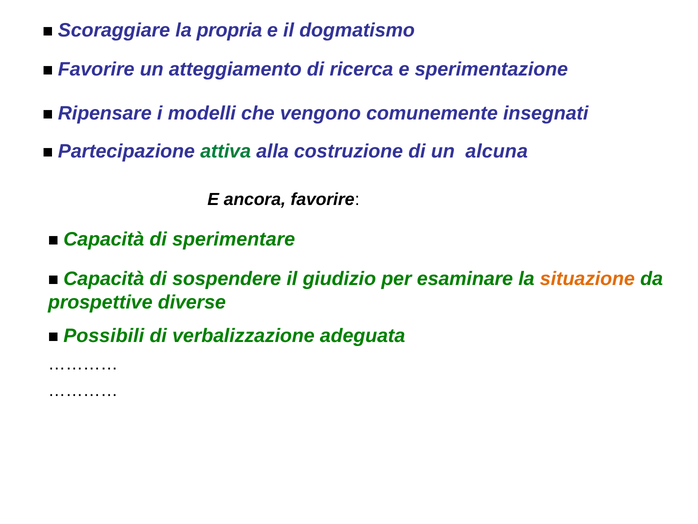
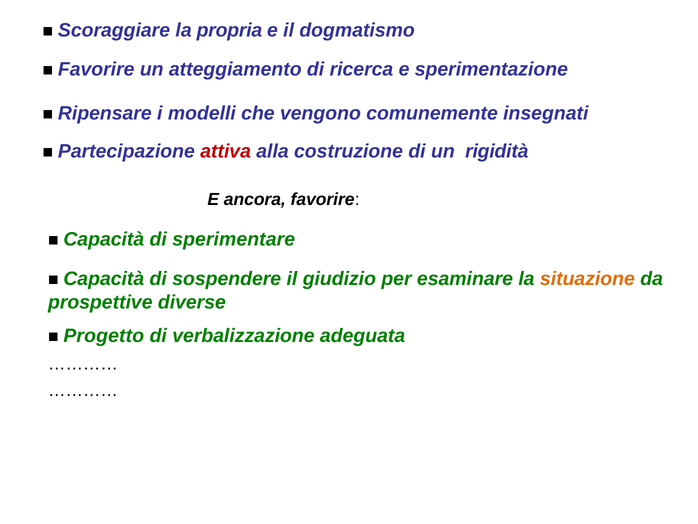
attiva colour: green -> red
alcuna: alcuna -> rigidità
Possibili: Possibili -> Progetto
